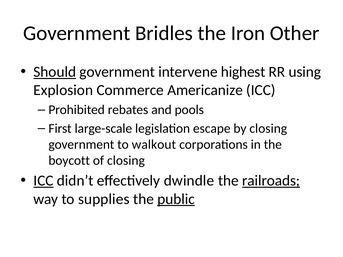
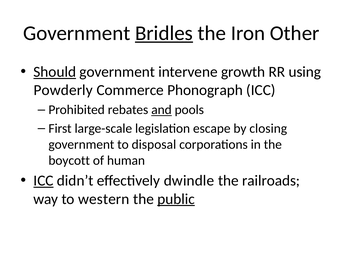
Bridles underline: none -> present
highest: highest -> growth
Explosion: Explosion -> Powderly
Americanize: Americanize -> Phonograph
and underline: none -> present
walkout: walkout -> disposal
of closing: closing -> human
railroads underline: present -> none
supplies: supplies -> western
